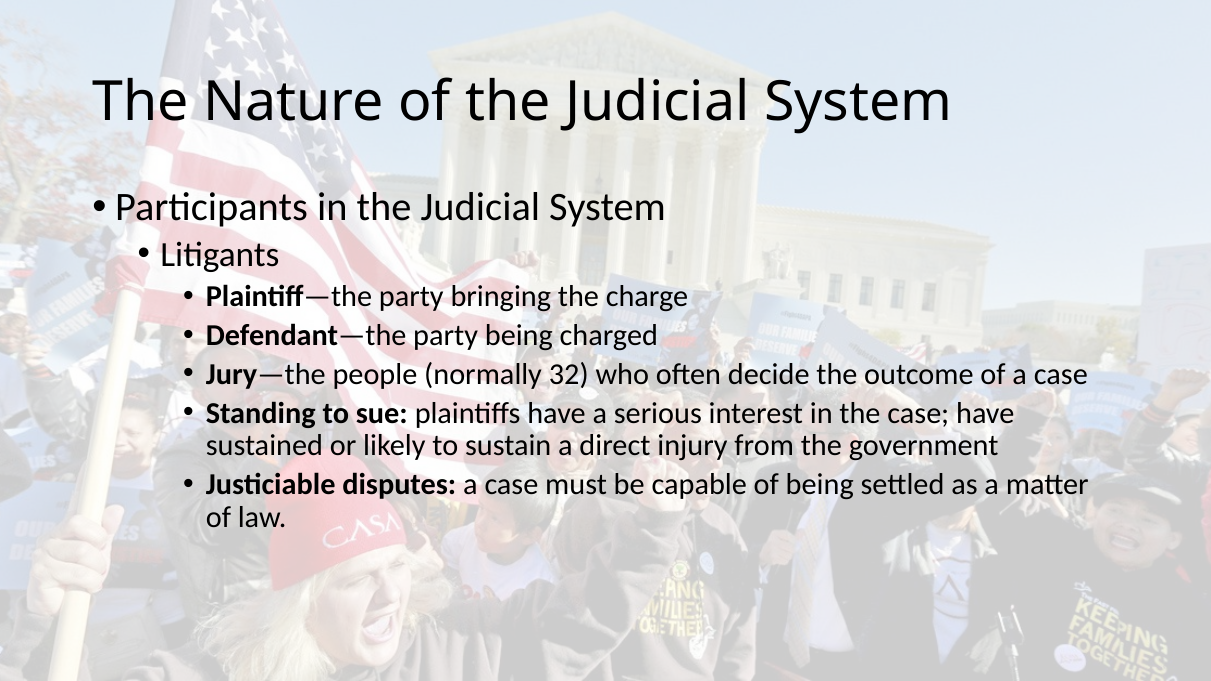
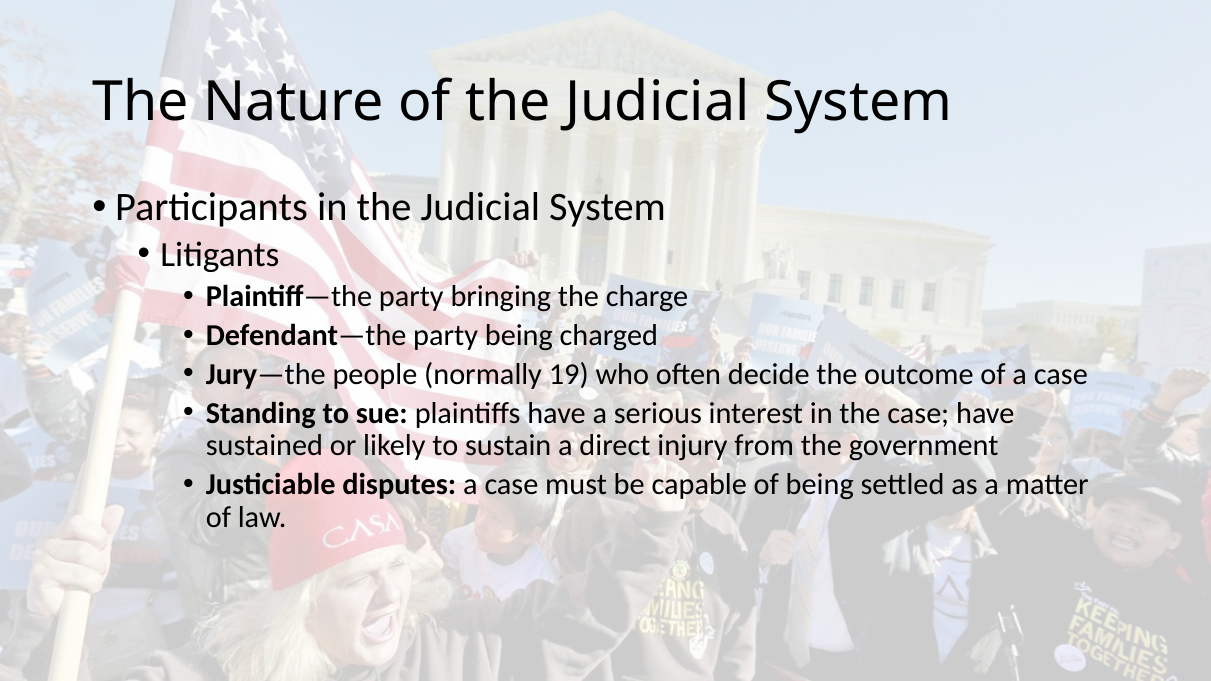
32: 32 -> 19
